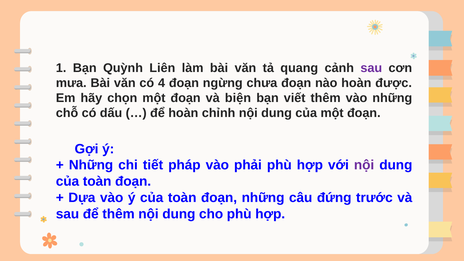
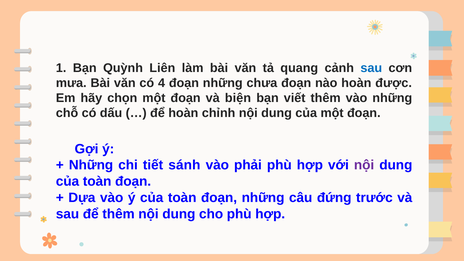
sau at (371, 68) colour: purple -> blue
4 đoạn ngừng: ngừng -> những
pháp: pháp -> sánh
